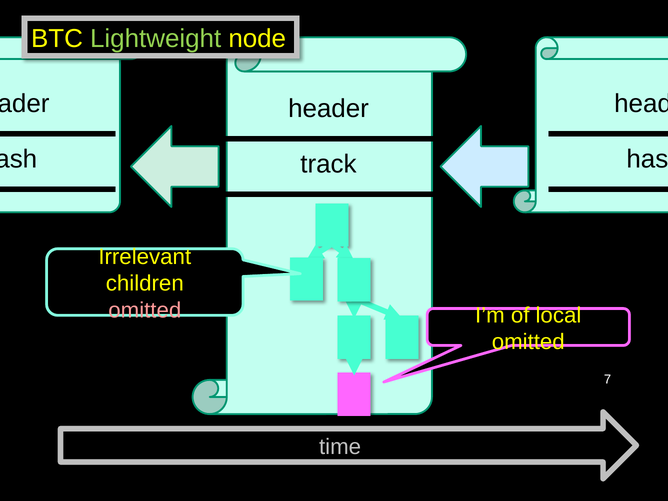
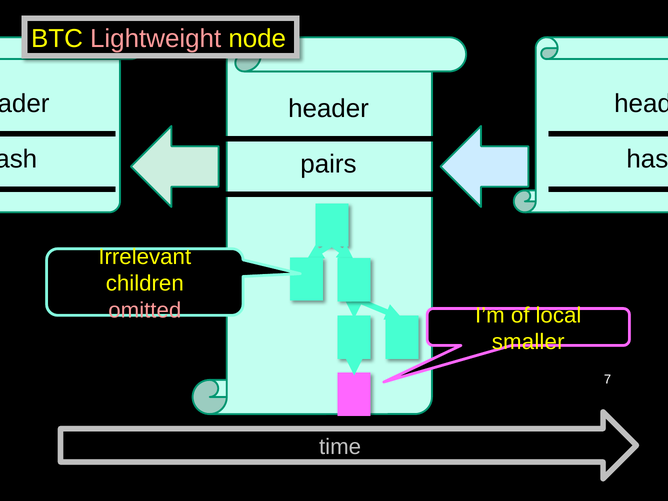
Lightweight colour: light green -> pink
track: track -> pairs
omitted at (528, 342): omitted -> smaller
